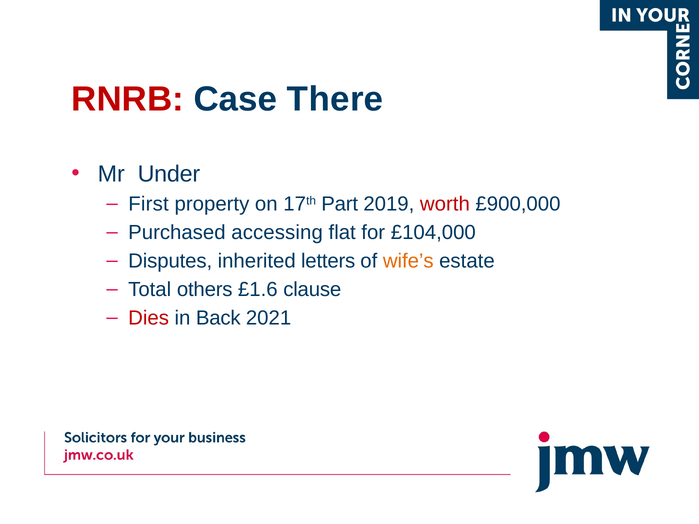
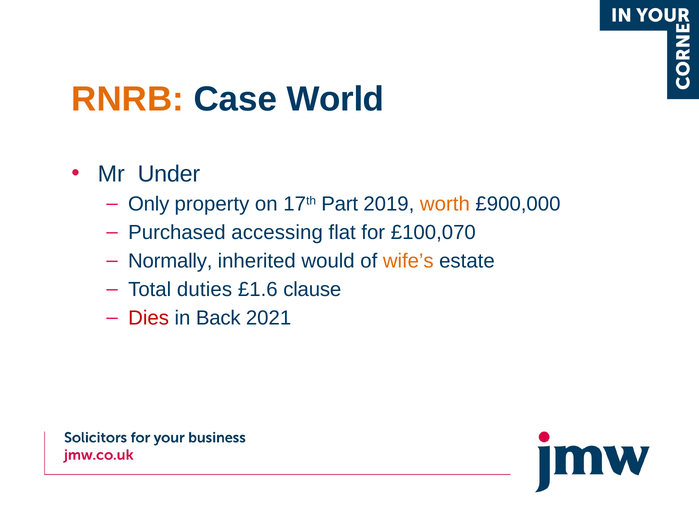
RNRB colour: red -> orange
There: There -> World
First: First -> Only
worth colour: red -> orange
£104,000: £104,000 -> £100,070
Disputes: Disputes -> Normally
letters: letters -> would
others: others -> duties
